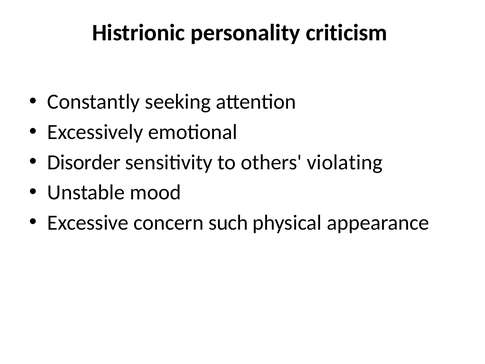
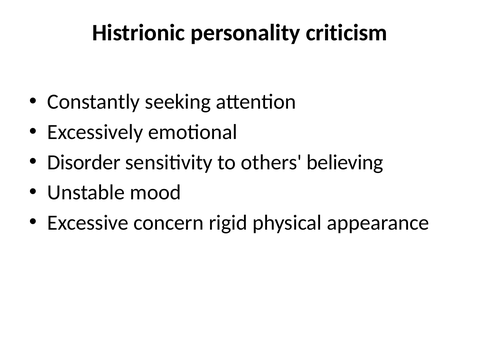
violating: violating -> believing
such: such -> rigid
